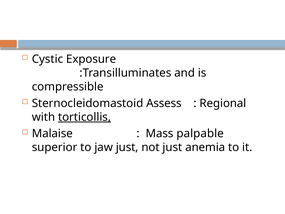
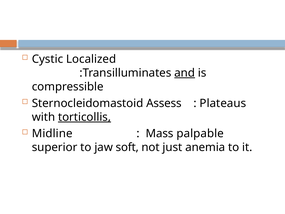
Exposure: Exposure -> Localized
and underline: none -> present
Regional: Regional -> Plateaus
Malaise: Malaise -> Midline
jaw just: just -> soft
